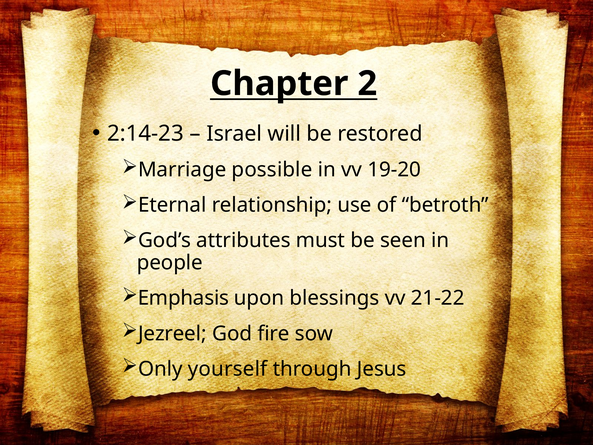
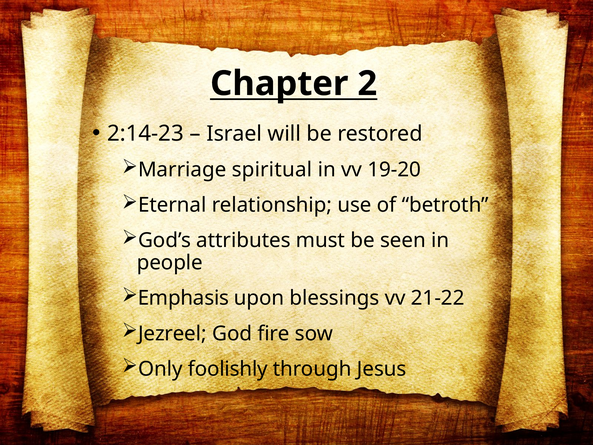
possible: possible -> spiritual
yourself: yourself -> foolishly
